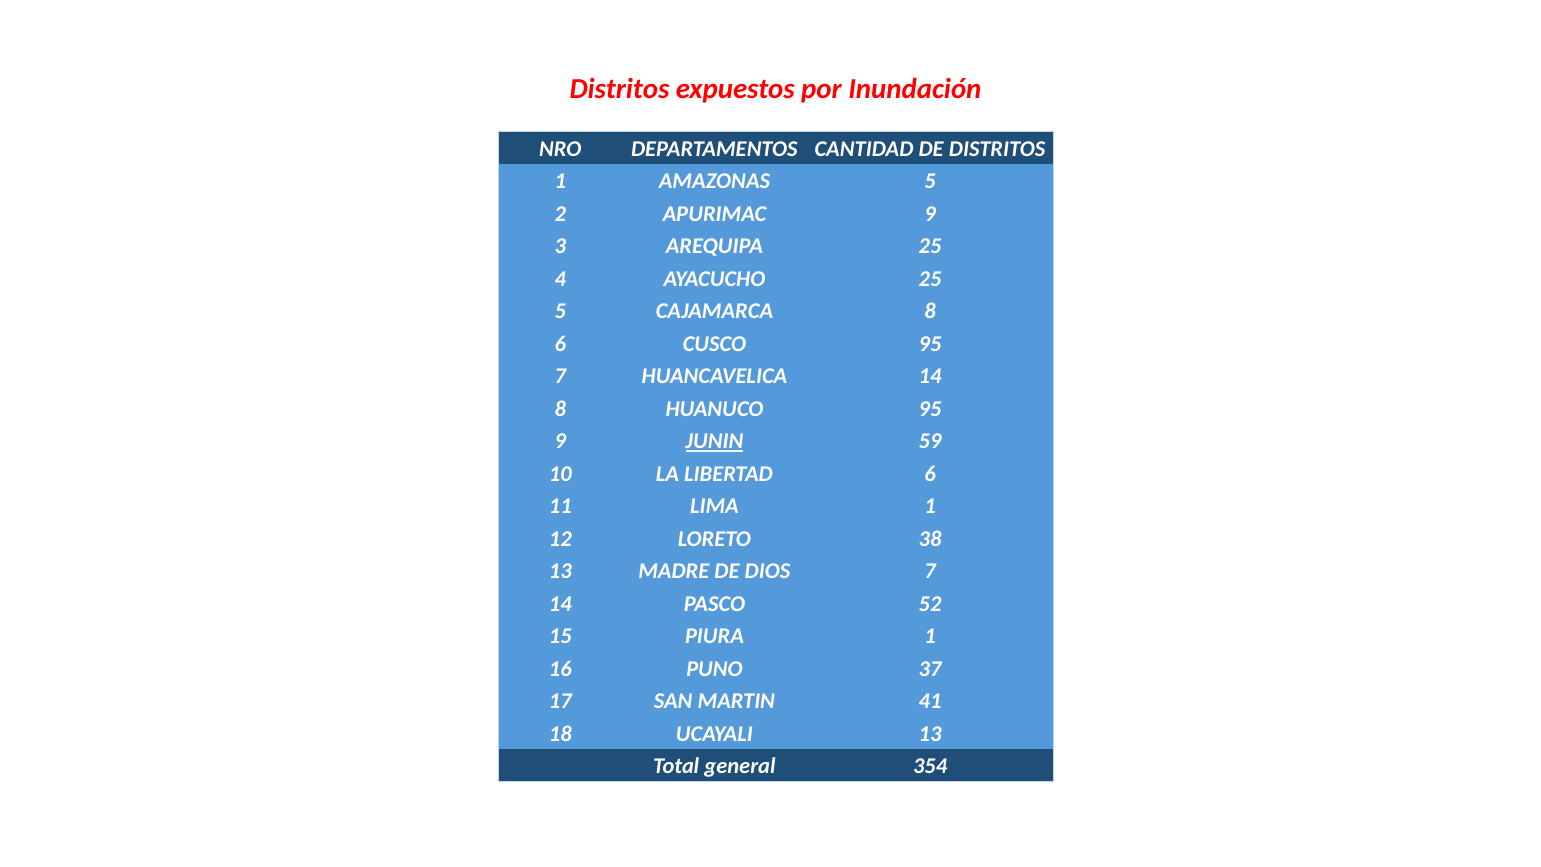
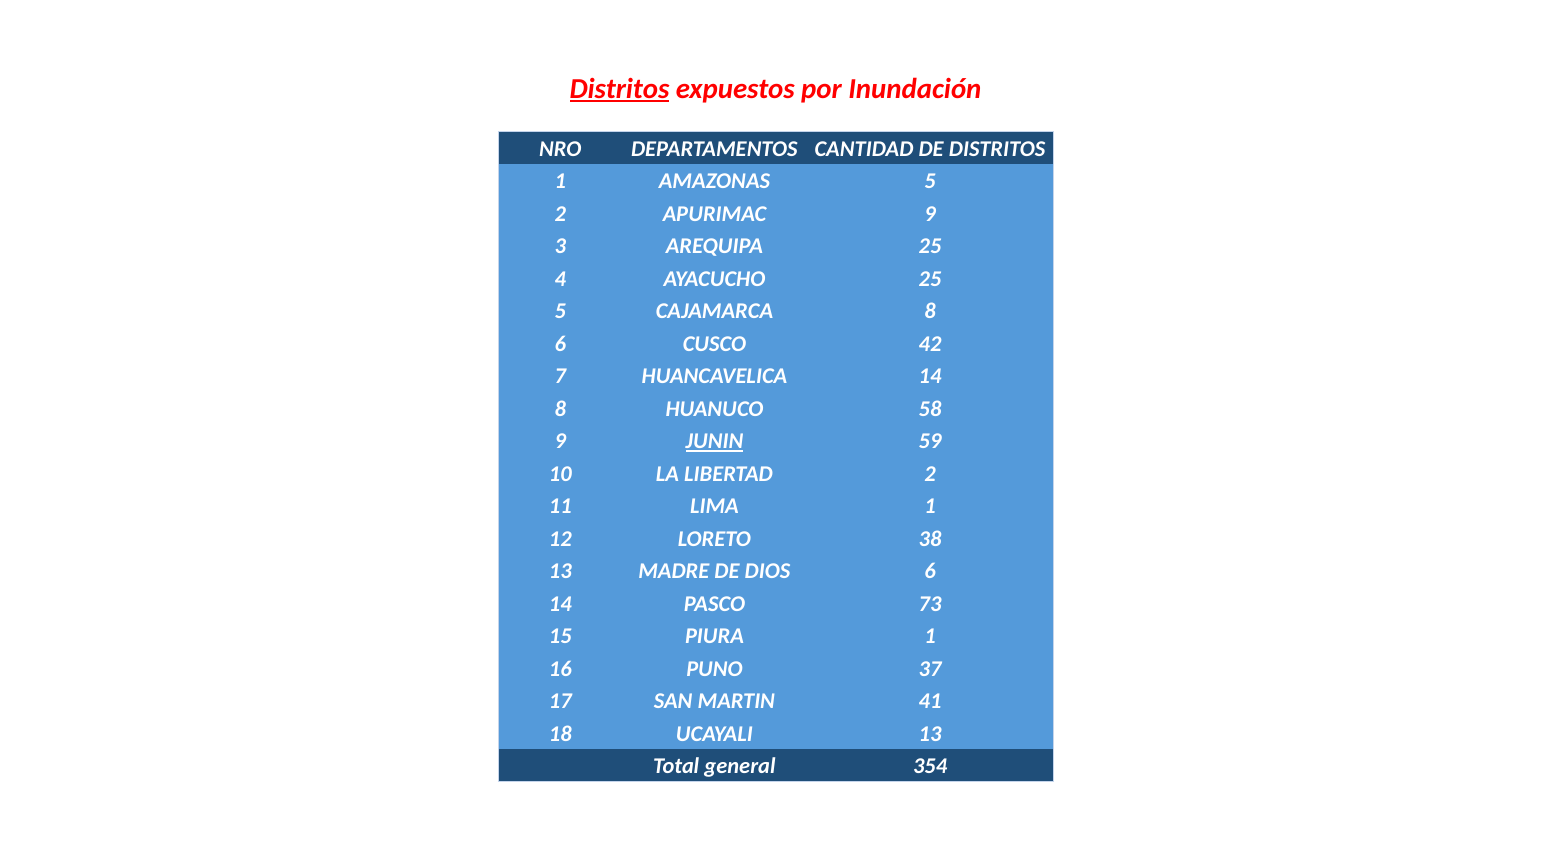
Distritos at (619, 89) underline: none -> present
CUSCO 95: 95 -> 42
HUANUCO 95: 95 -> 58
LIBERTAD 6: 6 -> 2
DIOS 7: 7 -> 6
52: 52 -> 73
